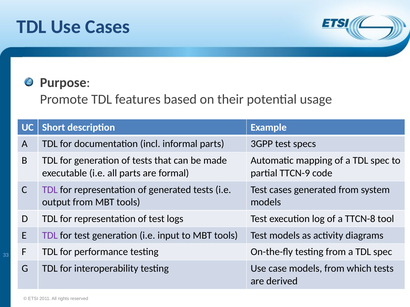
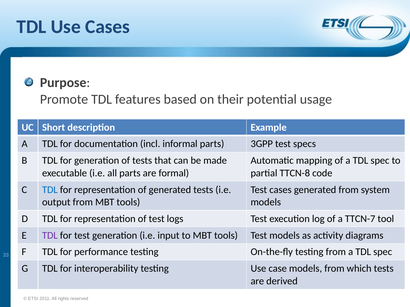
TTCN-9: TTCN-9 -> TTCN-8
TDL at (50, 190) colour: purple -> blue
TTCN-8: TTCN-8 -> TTCN-7
